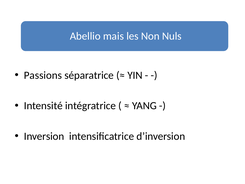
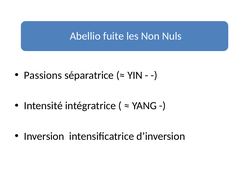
mais: mais -> fuite
